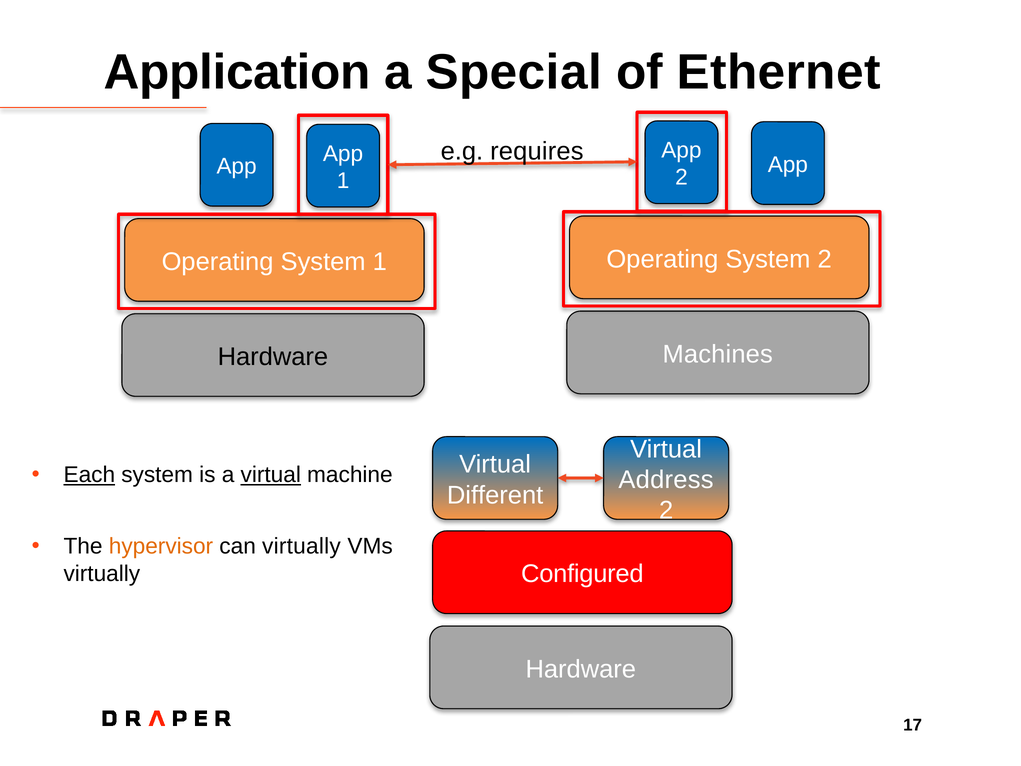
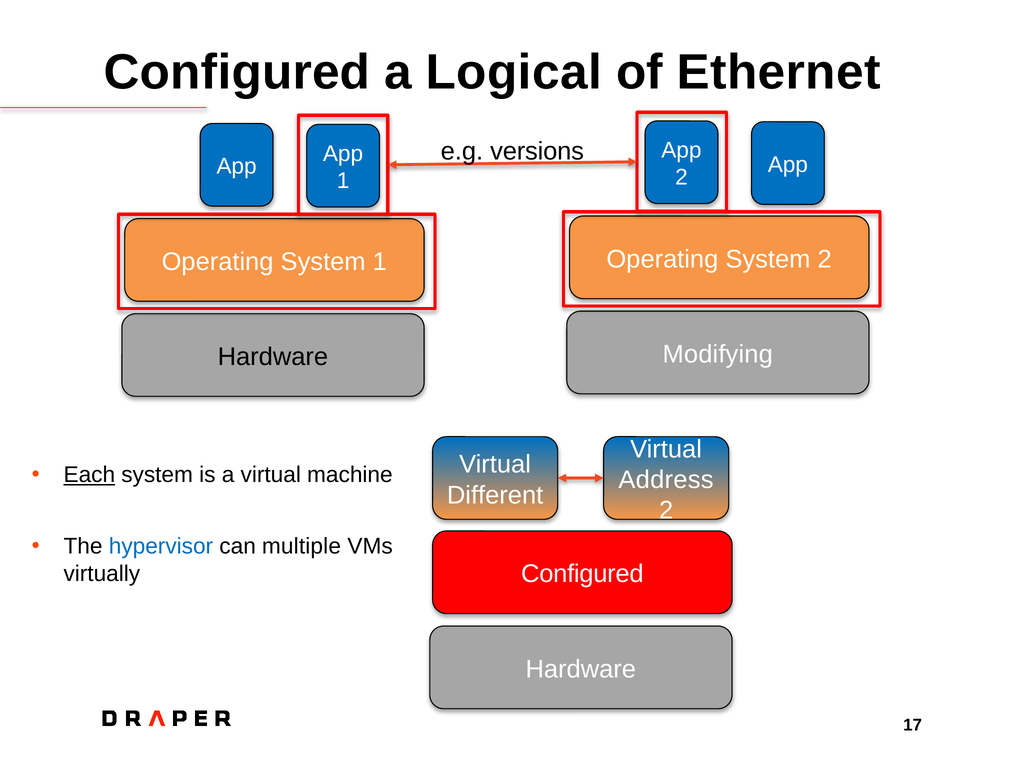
Application at (237, 73): Application -> Configured
Special: Special -> Logical
requires: requires -> versions
Machines: Machines -> Modifying
virtual at (271, 475) underline: present -> none
hypervisor colour: orange -> blue
can virtually: virtually -> multiple
